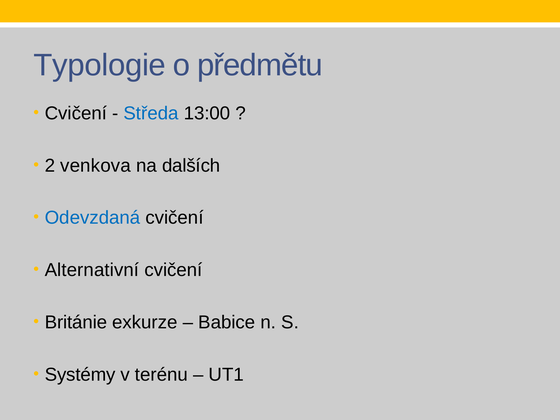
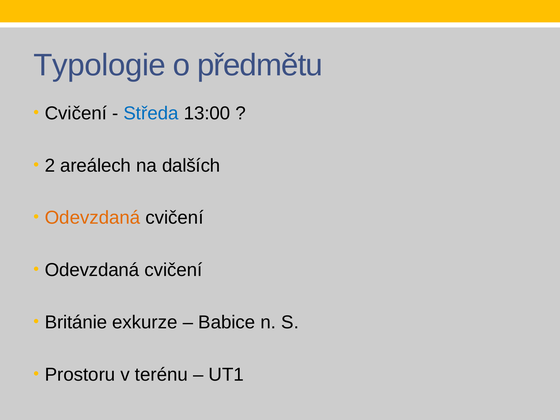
venkova: venkova -> areálech
Odevzdaná at (93, 218) colour: blue -> orange
Alternativní at (92, 270): Alternativní -> Odevzdaná
Systémy: Systémy -> Prostoru
